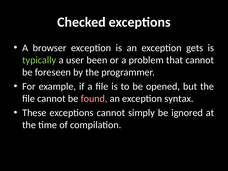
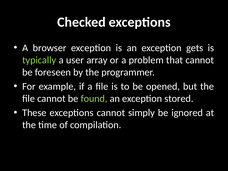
been: been -> array
found colour: pink -> light green
syntax: syntax -> stored
